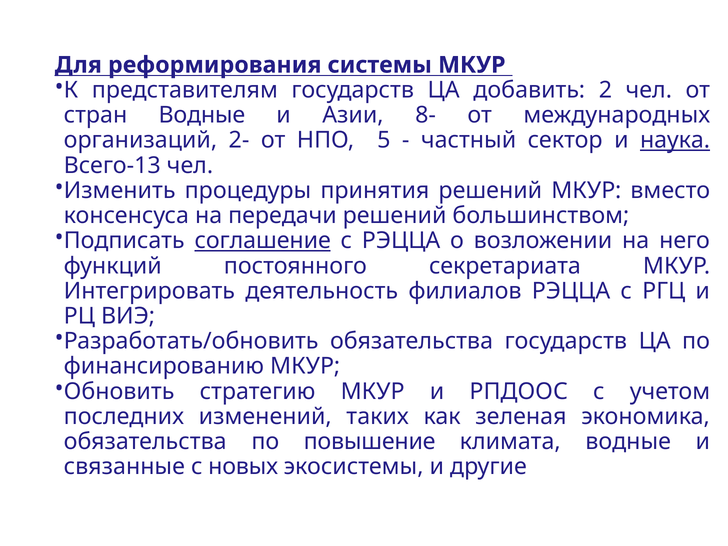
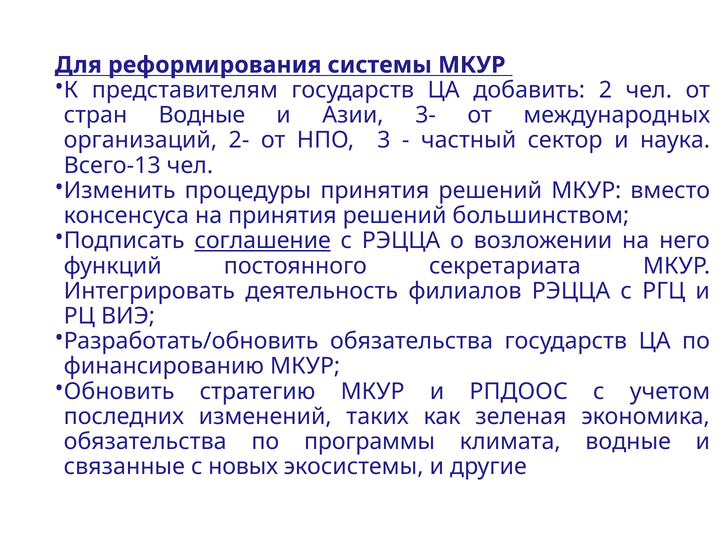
8-: 8- -> 3-
5: 5 -> 3
наука underline: present -> none
на передачи: передачи -> принятия
повышение: повышение -> программы
